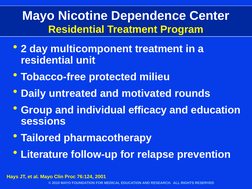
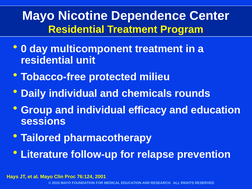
2: 2 -> 0
Daily untreated: untreated -> individual
motivated: motivated -> chemicals
